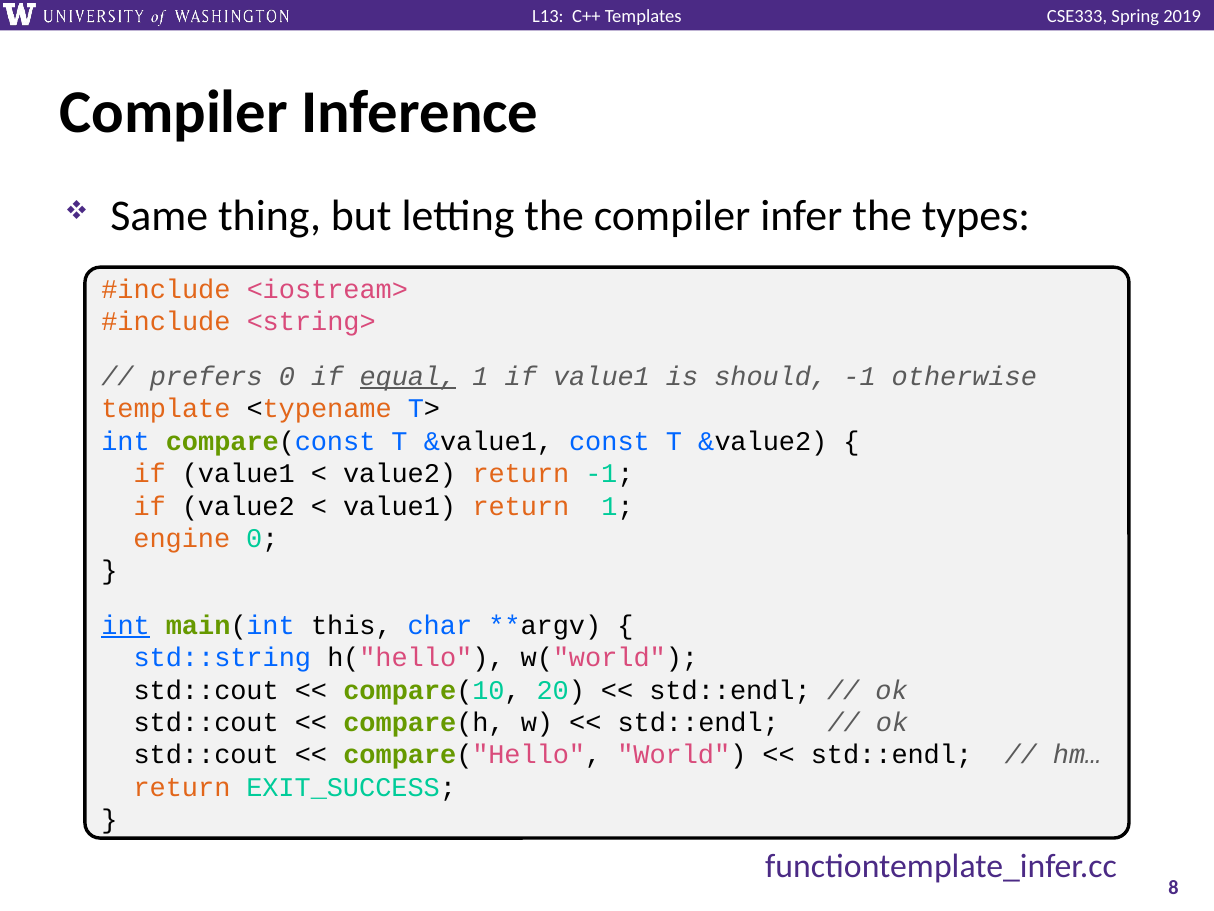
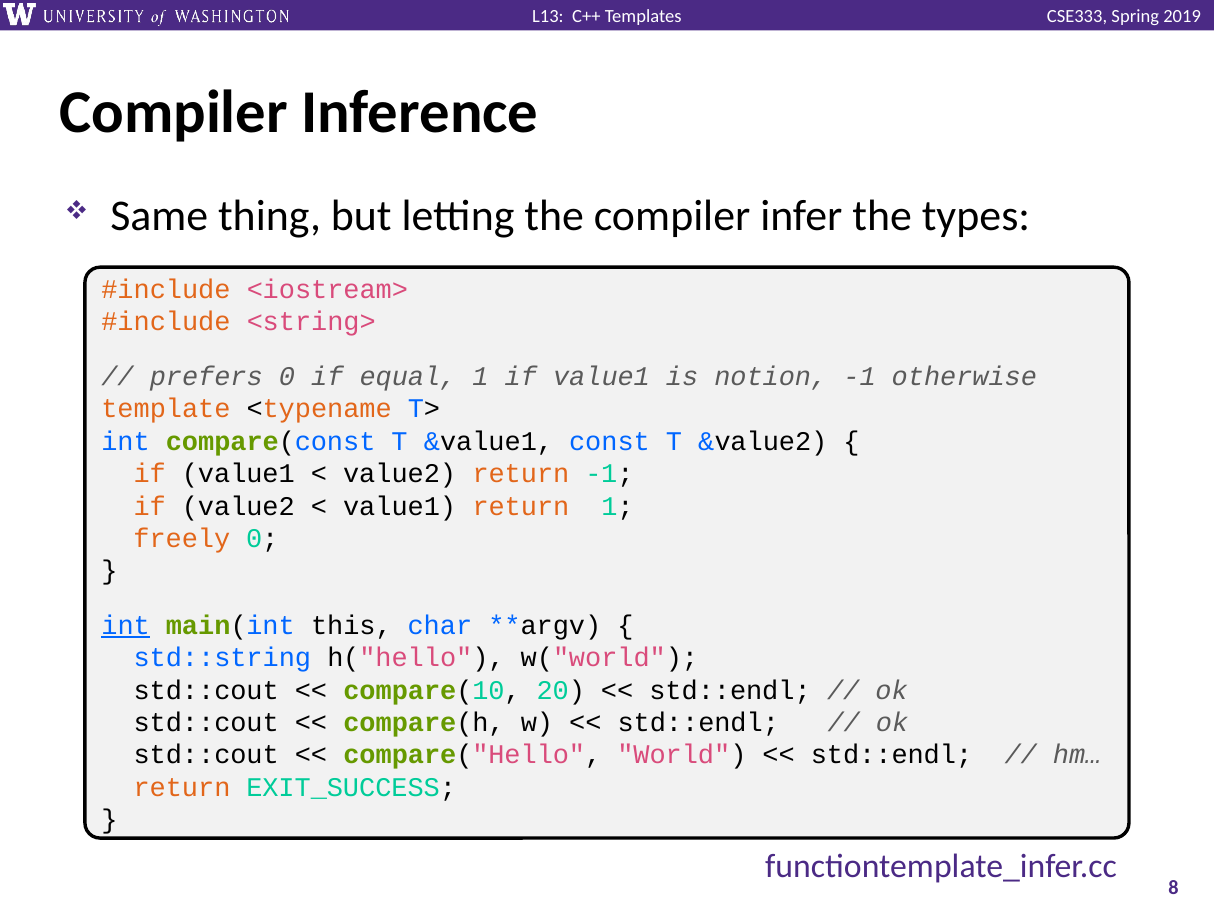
equal underline: present -> none
should: should -> notion
engine: engine -> freely
